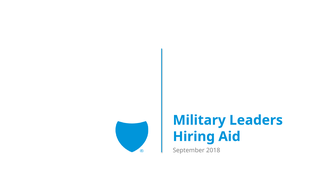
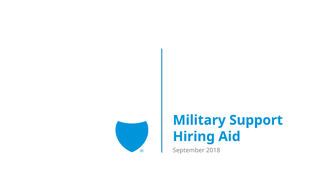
Leaders: Leaders -> Support
